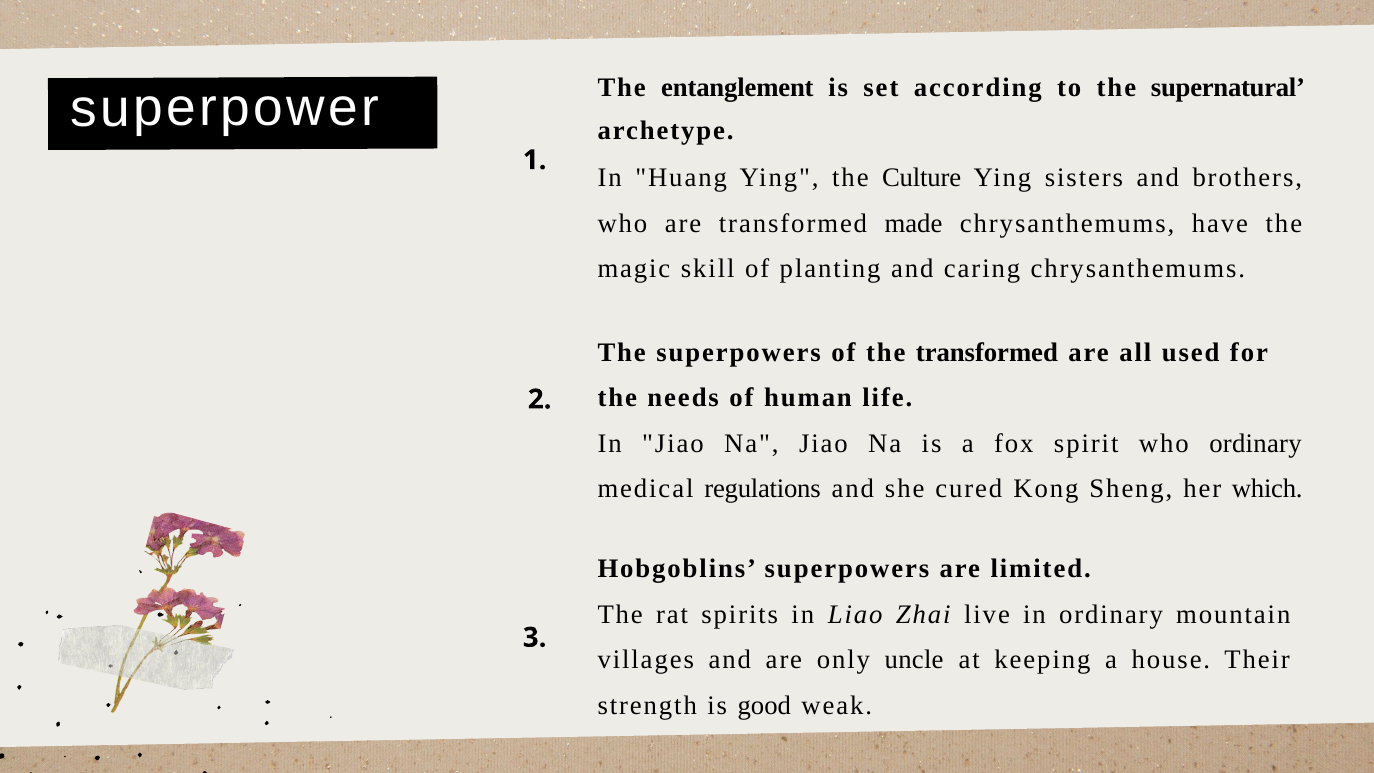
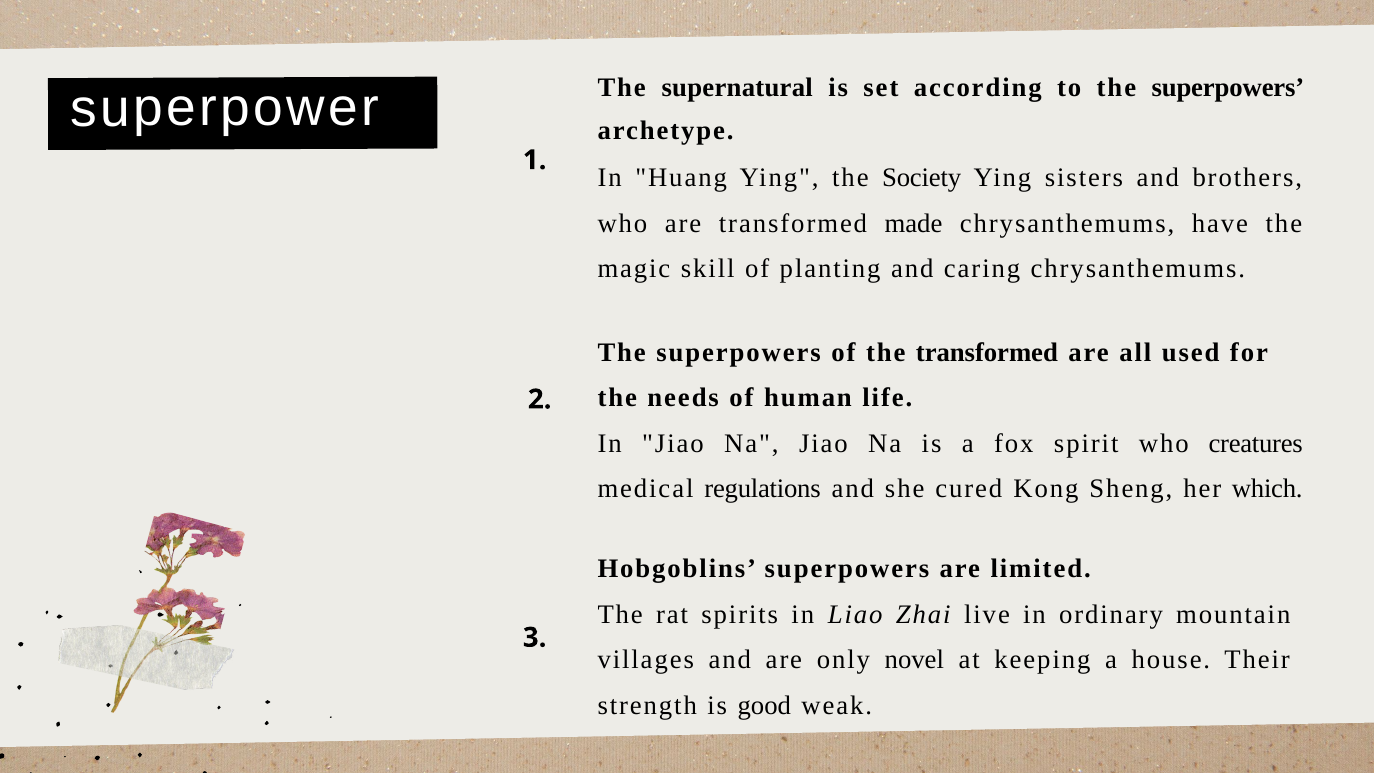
entanglement: entanglement -> supernatural
to the supernatural: supernatural -> superpowers
Culture: Culture -> Society
who ordinary: ordinary -> creatures
uncle: uncle -> novel
